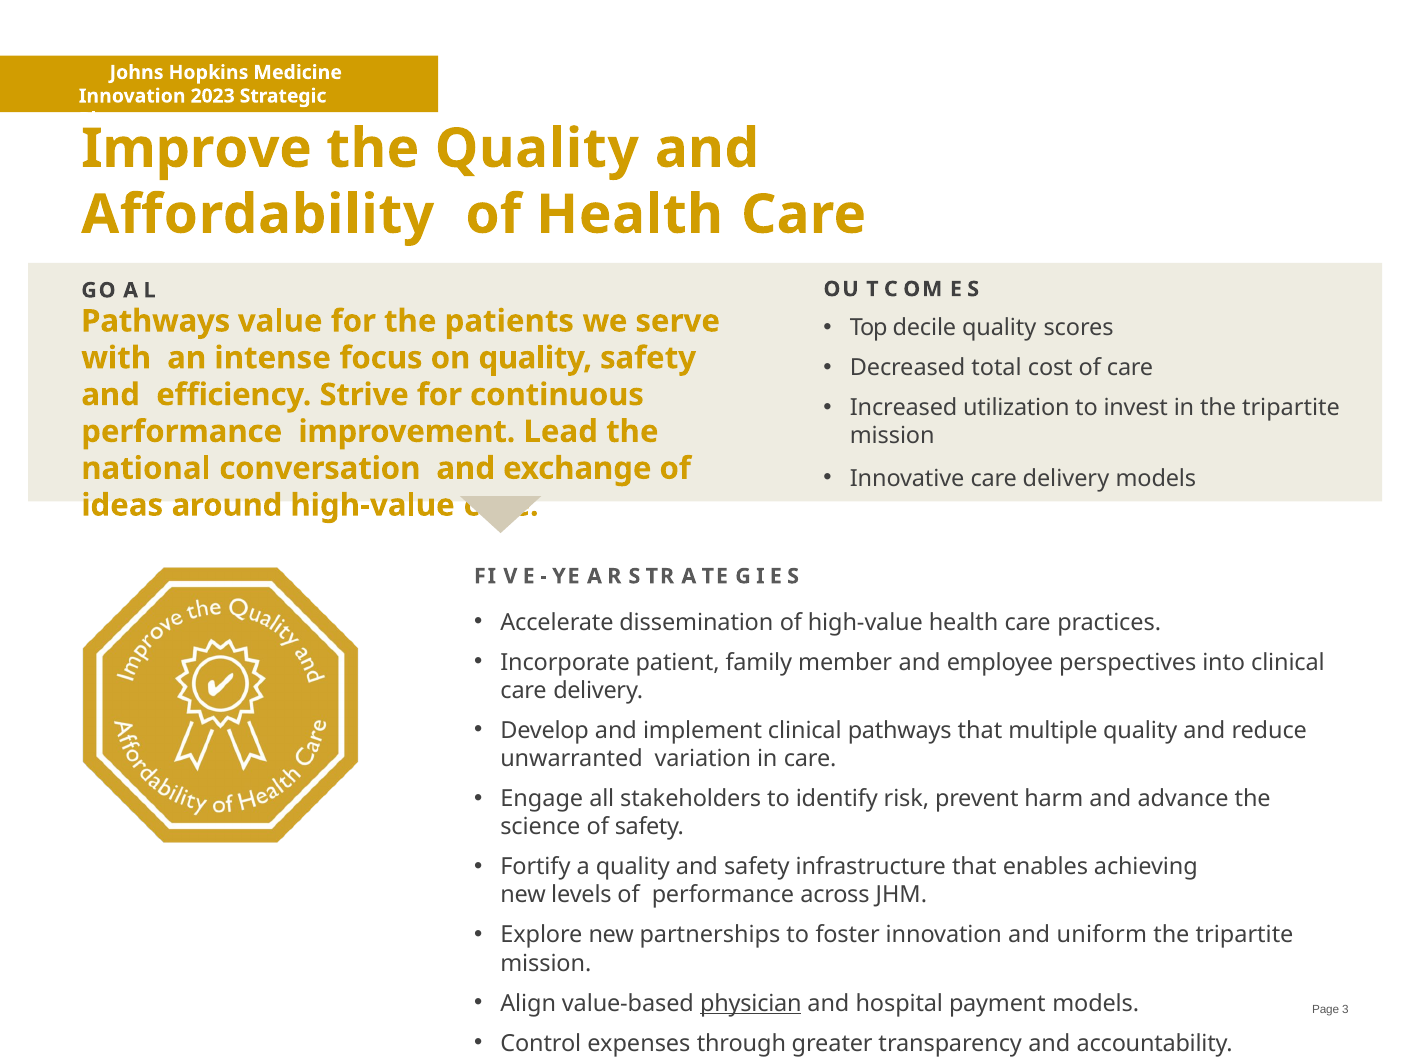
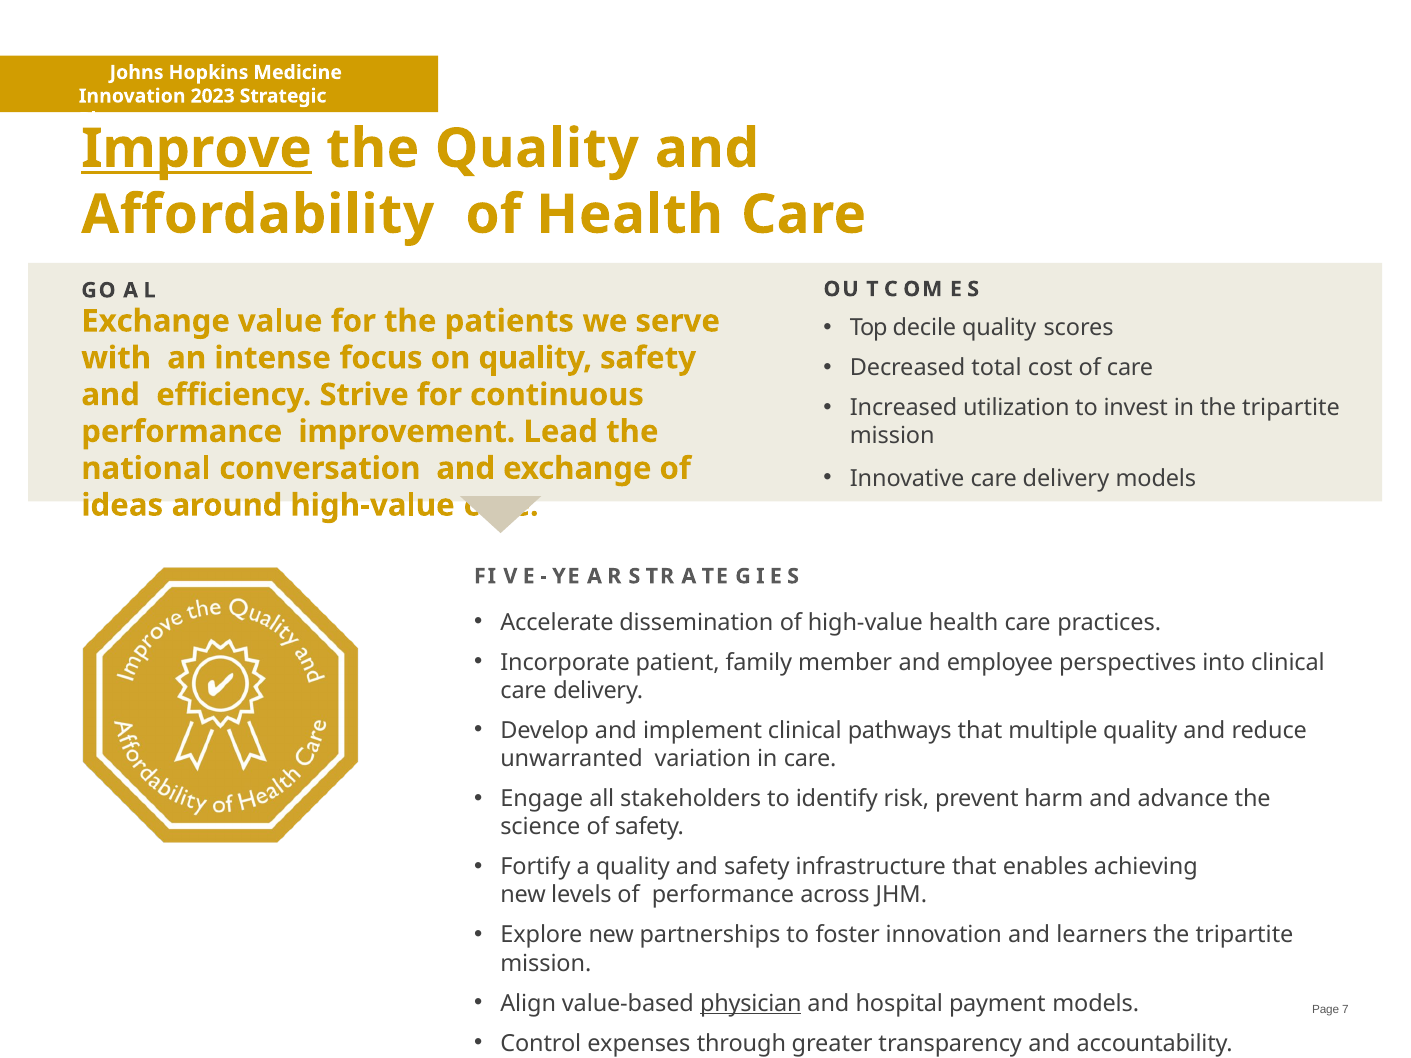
Improve underline: none -> present
Pathways at (156, 321): Pathways -> Exchange
uniform: uniform -> learners
3: 3 -> 7
